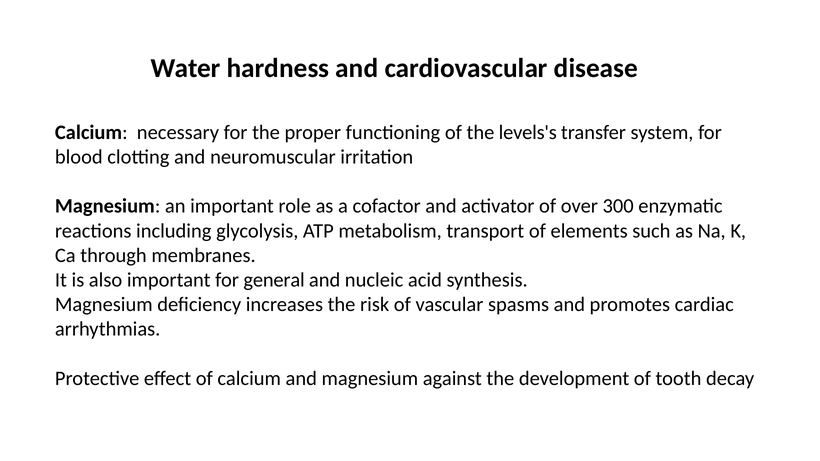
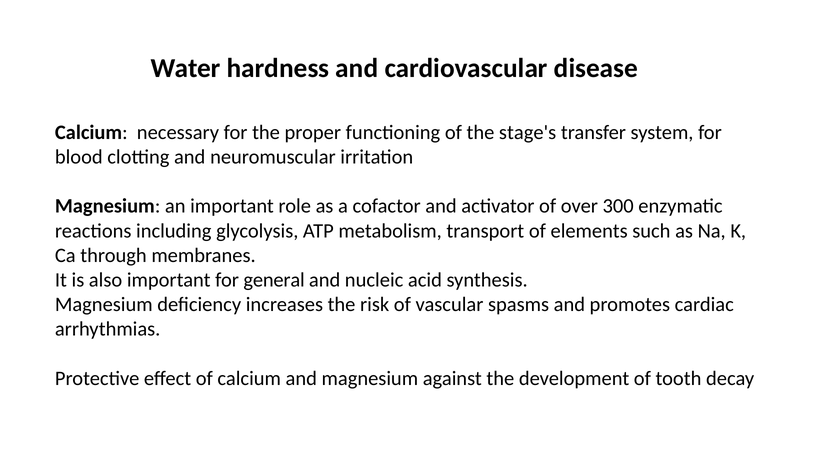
levels's: levels's -> stage's
